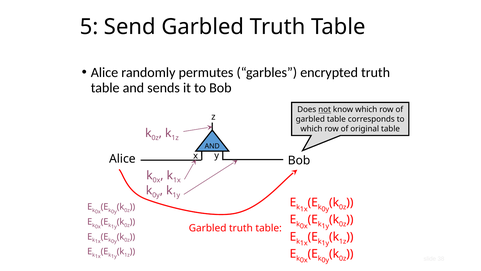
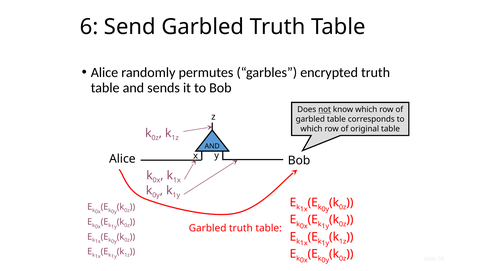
5: 5 -> 6
